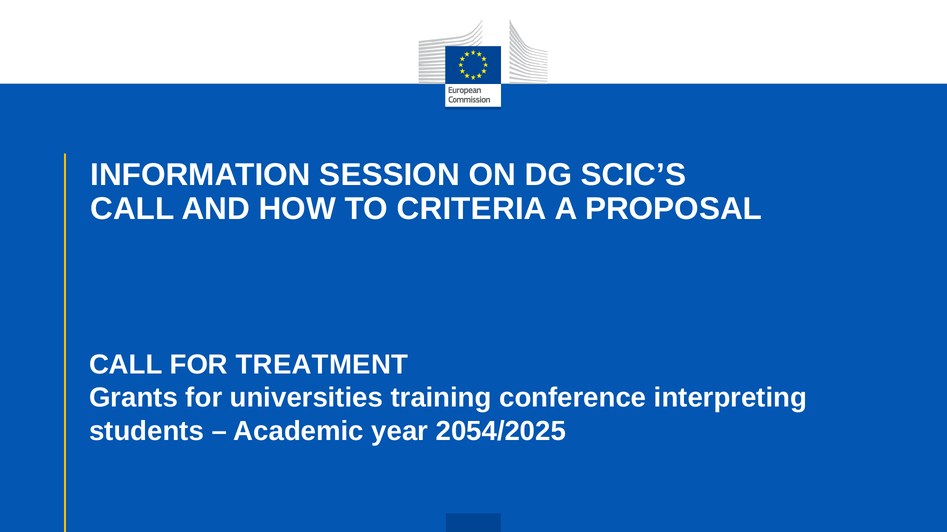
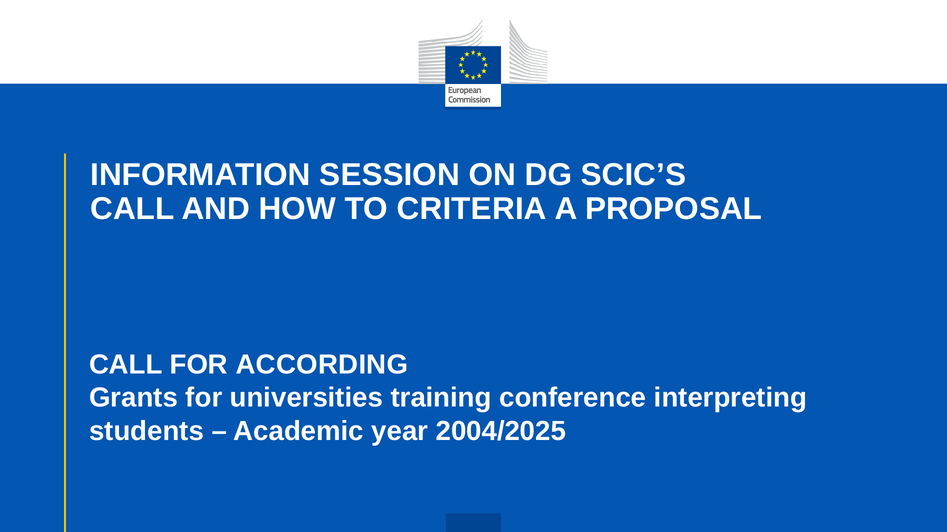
TREATMENT: TREATMENT -> ACCORDING
2054/2025: 2054/2025 -> 2004/2025
